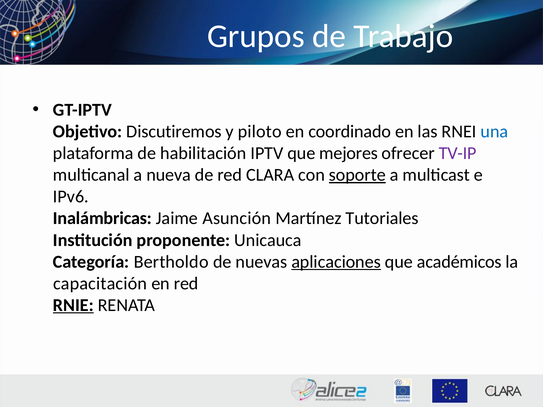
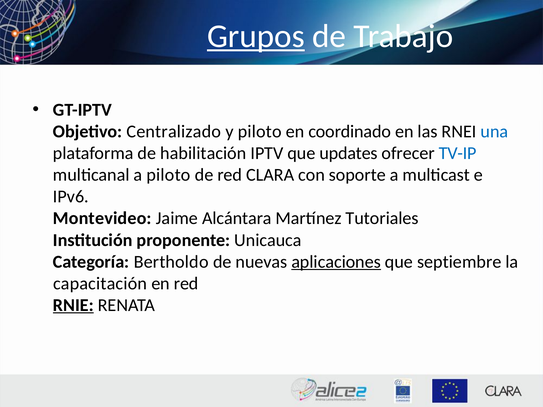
Grupos underline: none -> present
Discutiremos: Discutiremos -> Centralizado
mejores: mejores -> updates
TV-IP colour: purple -> blue
a nueva: nueva -> piloto
soporte underline: present -> none
Inalámbricas: Inalámbricas -> Montevideo
Asunción: Asunción -> Alcántara
académicos: académicos -> septiembre
